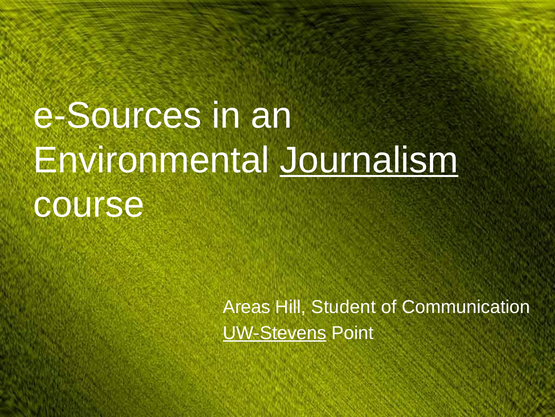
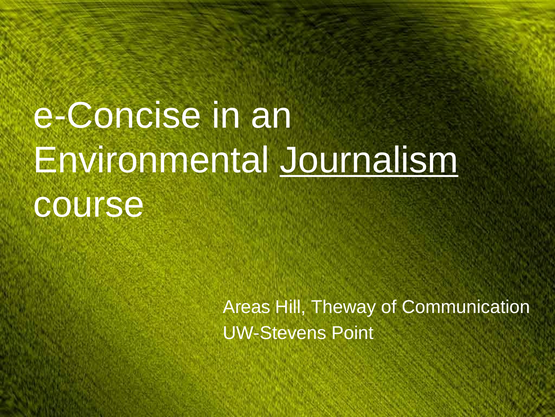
e-Sources: e-Sources -> e-Concise
Student: Student -> Theway
UW-Stevens underline: present -> none
